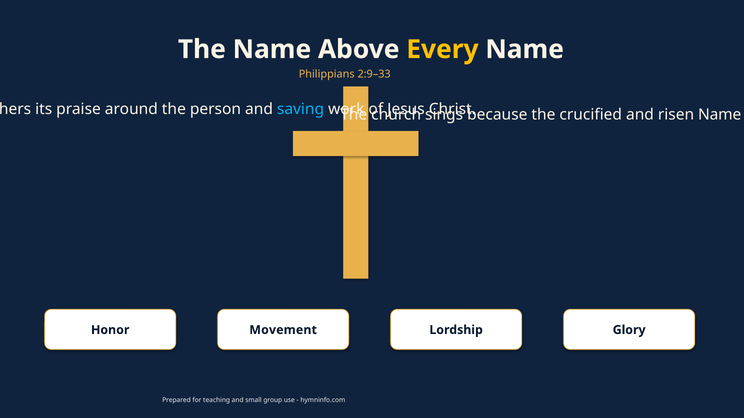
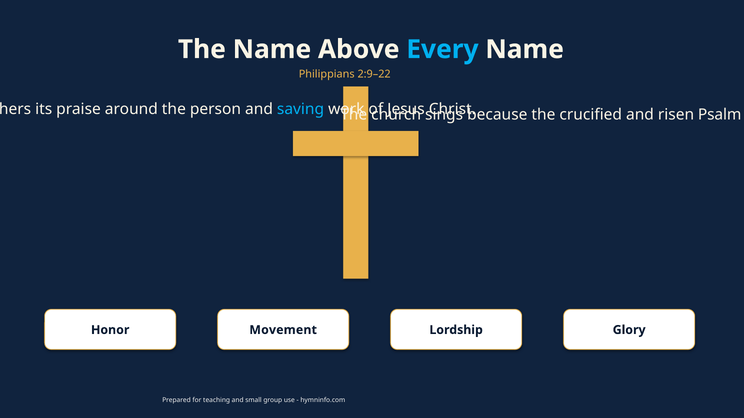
Every colour: yellow -> light blue
2:9–33: 2:9–33 -> 2:9–22
risen Name: Name -> Psalm
